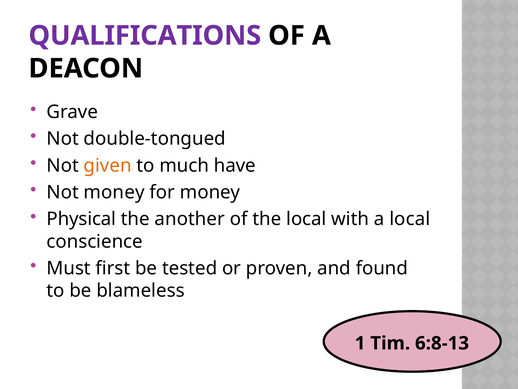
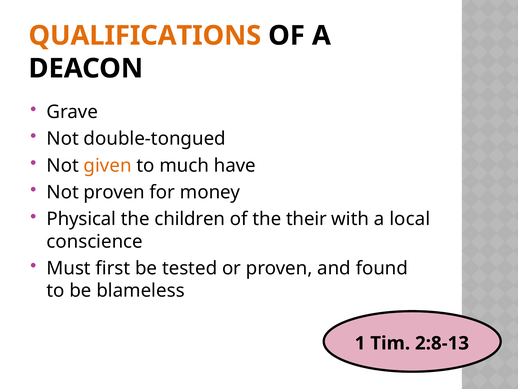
QUALIFICATIONS colour: purple -> orange
Not money: money -> proven
another: another -> children
the local: local -> their
6:8-13: 6:8-13 -> 2:8-13
